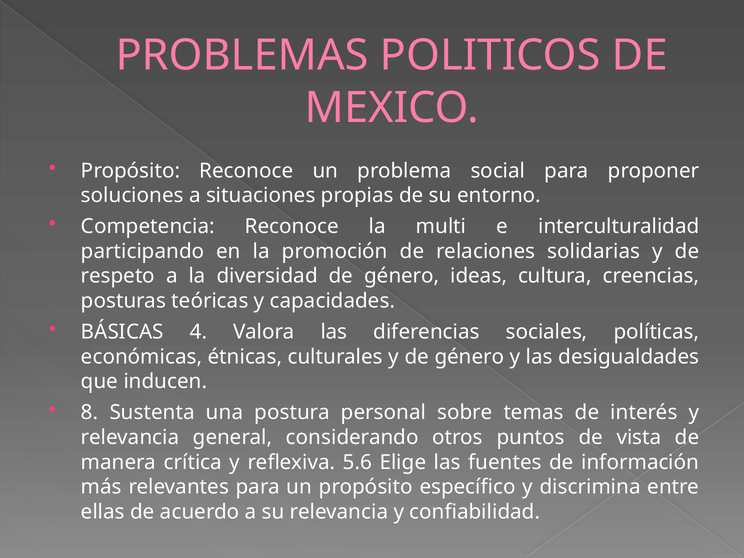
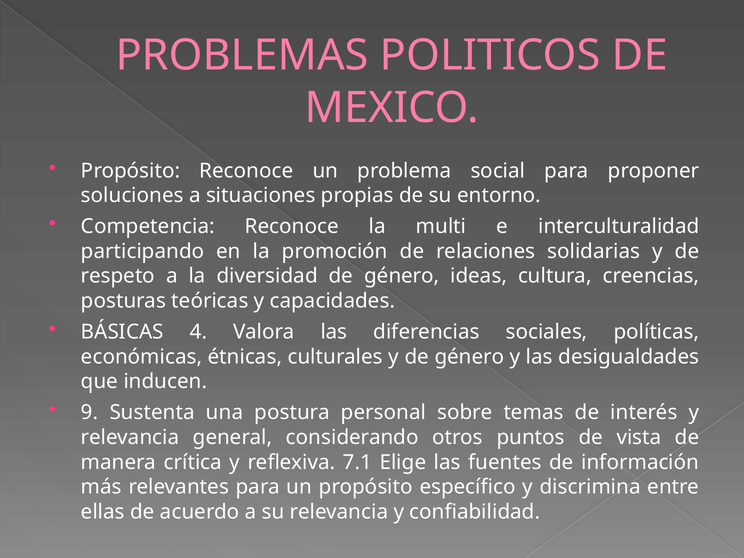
8: 8 -> 9
5.6: 5.6 -> 7.1
